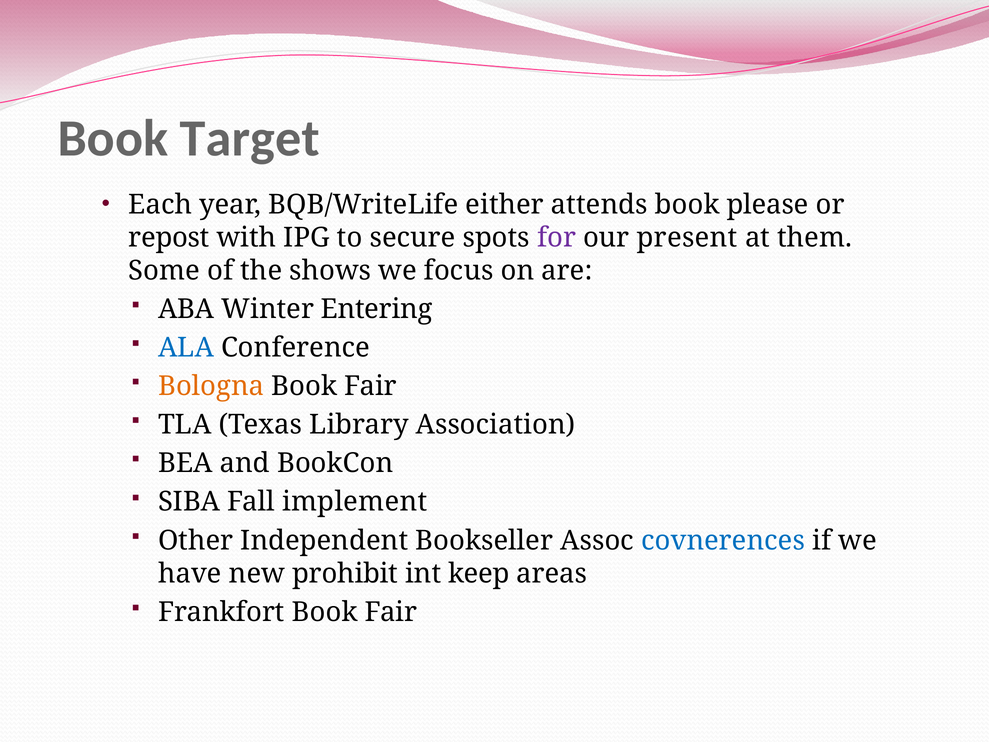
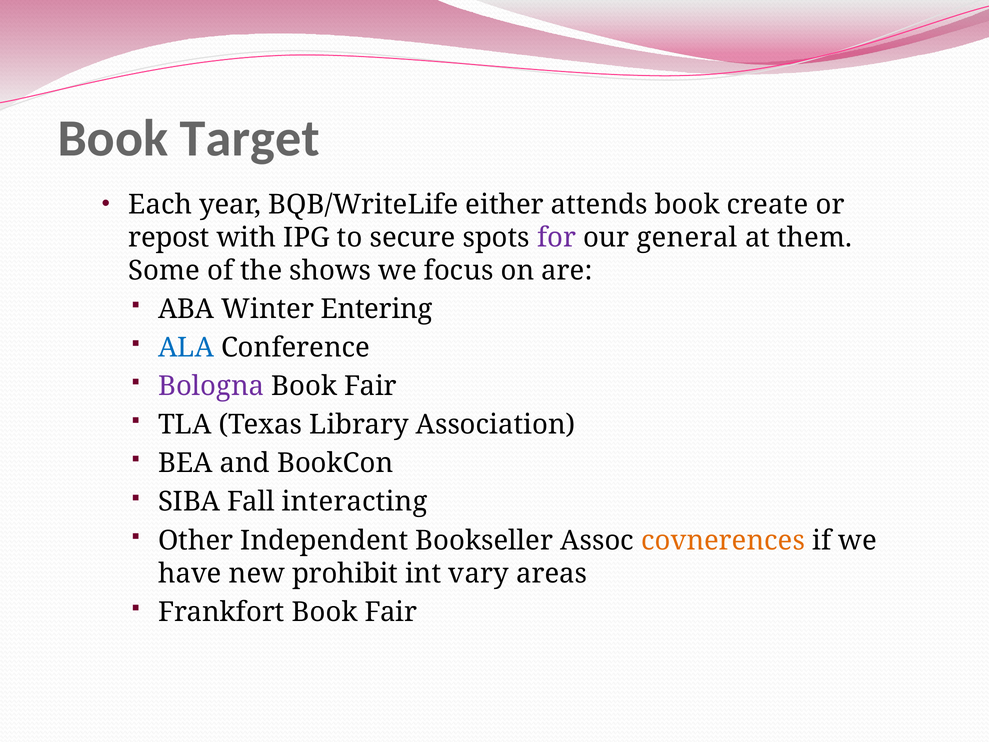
please: please -> create
present: present -> general
Bologna colour: orange -> purple
implement: implement -> interacting
covnerences colour: blue -> orange
keep: keep -> vary
